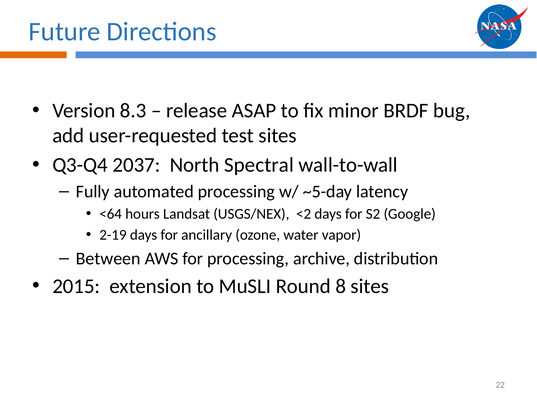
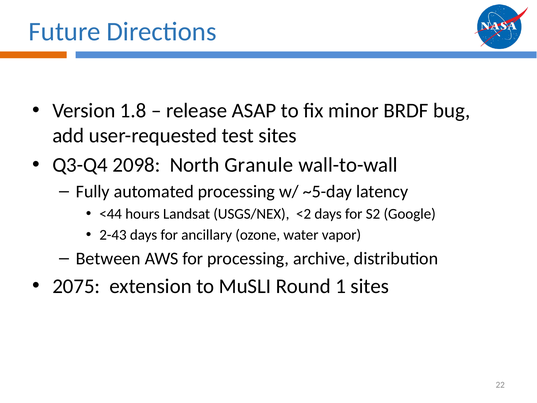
8.3: 8.3 -> 1.8
2037: 2037 -> 2098
Spectral: Spectral -> Granule
<64: <64 -> <44
2-19: 2-19 -> 2-43
2015: 2015 -> 2075
8: 8 -> 1
